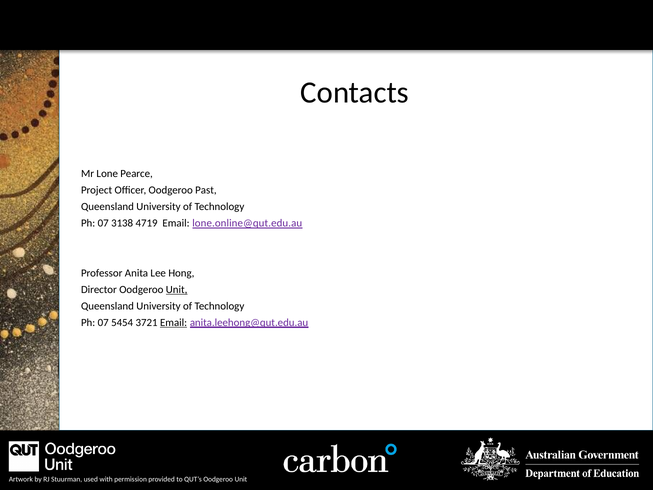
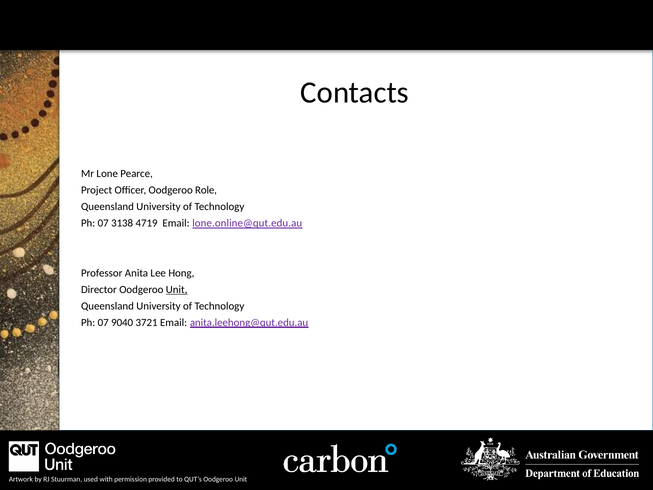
Past: Past -> Role
5454: 5454 -> 9040
Email at (174, 322) underline: present -> none
